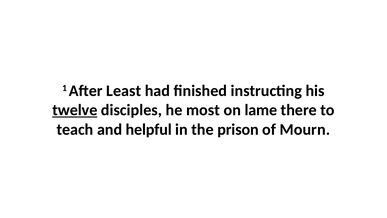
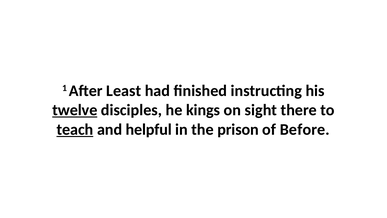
most: most -> kings
lame: lame -> sight
teach underline: none -> present
Mourn: Mourn -> Before
